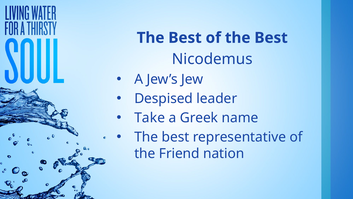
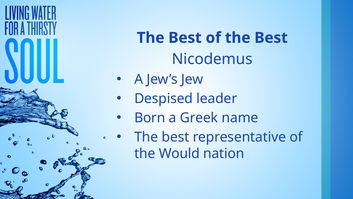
Take: Take -> Born
Friend: Friend -> Would
